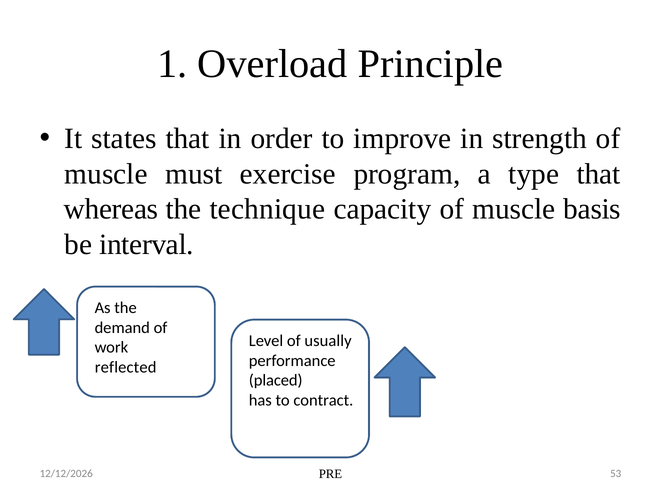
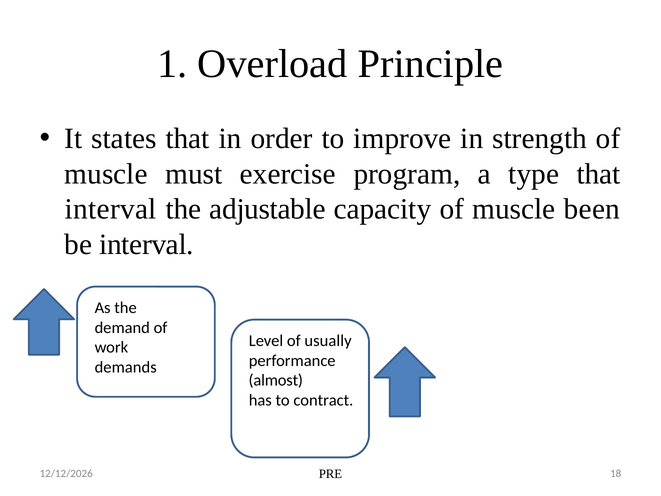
whereas at (111, 209): whereas -> interval
technique: technique -> adjustable
basis: basis -> been
reflected: reflected -> demands
placed: placed -> almost
53: 53 -> 18
